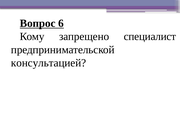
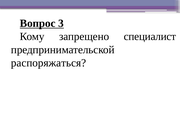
6: 6 -> 3
консультацией: консультацией -> распоряжаться
